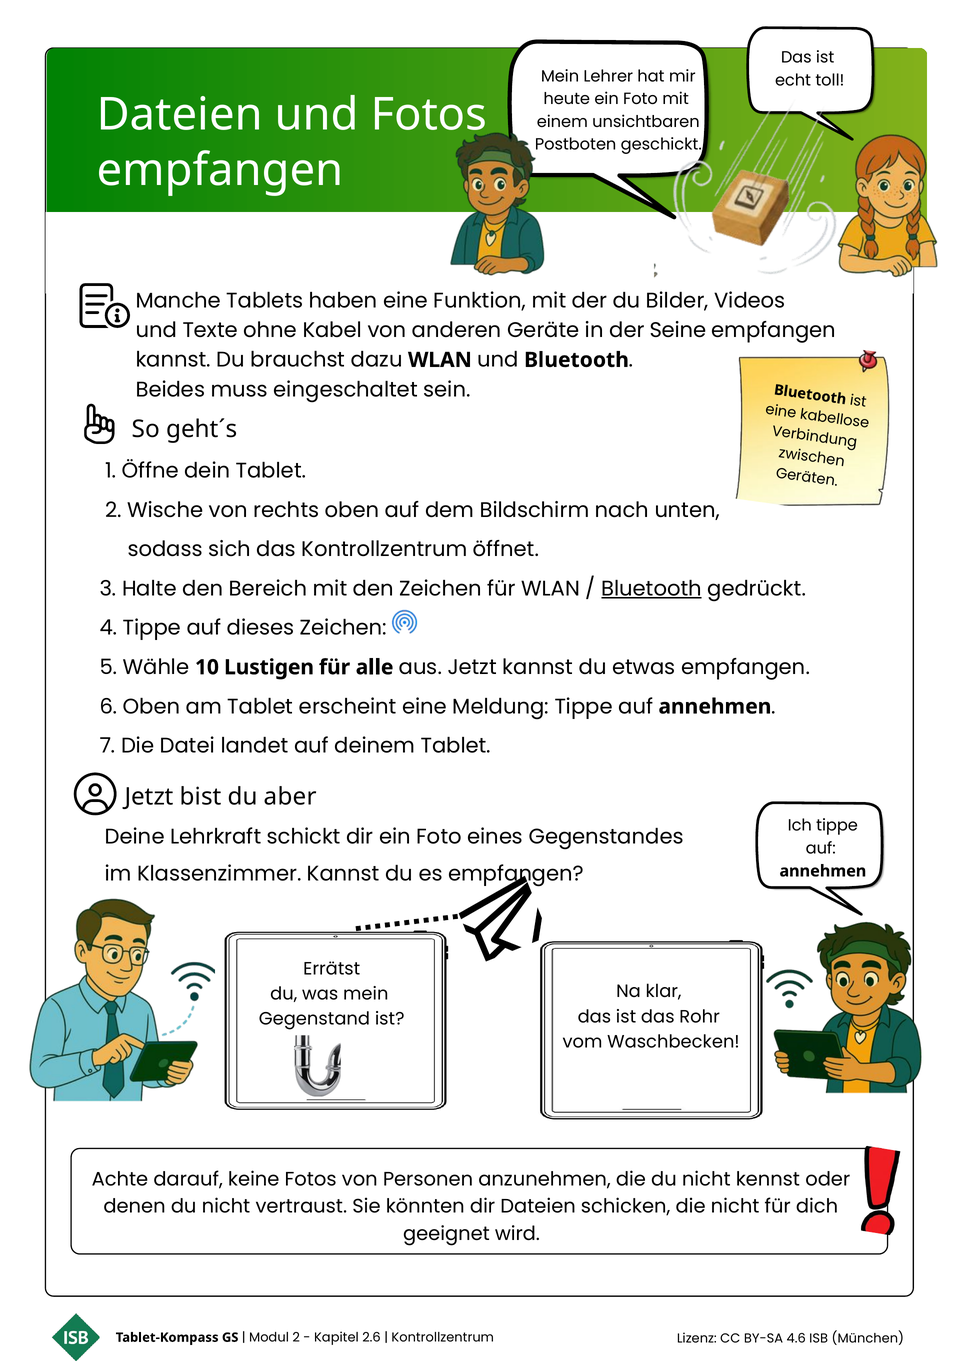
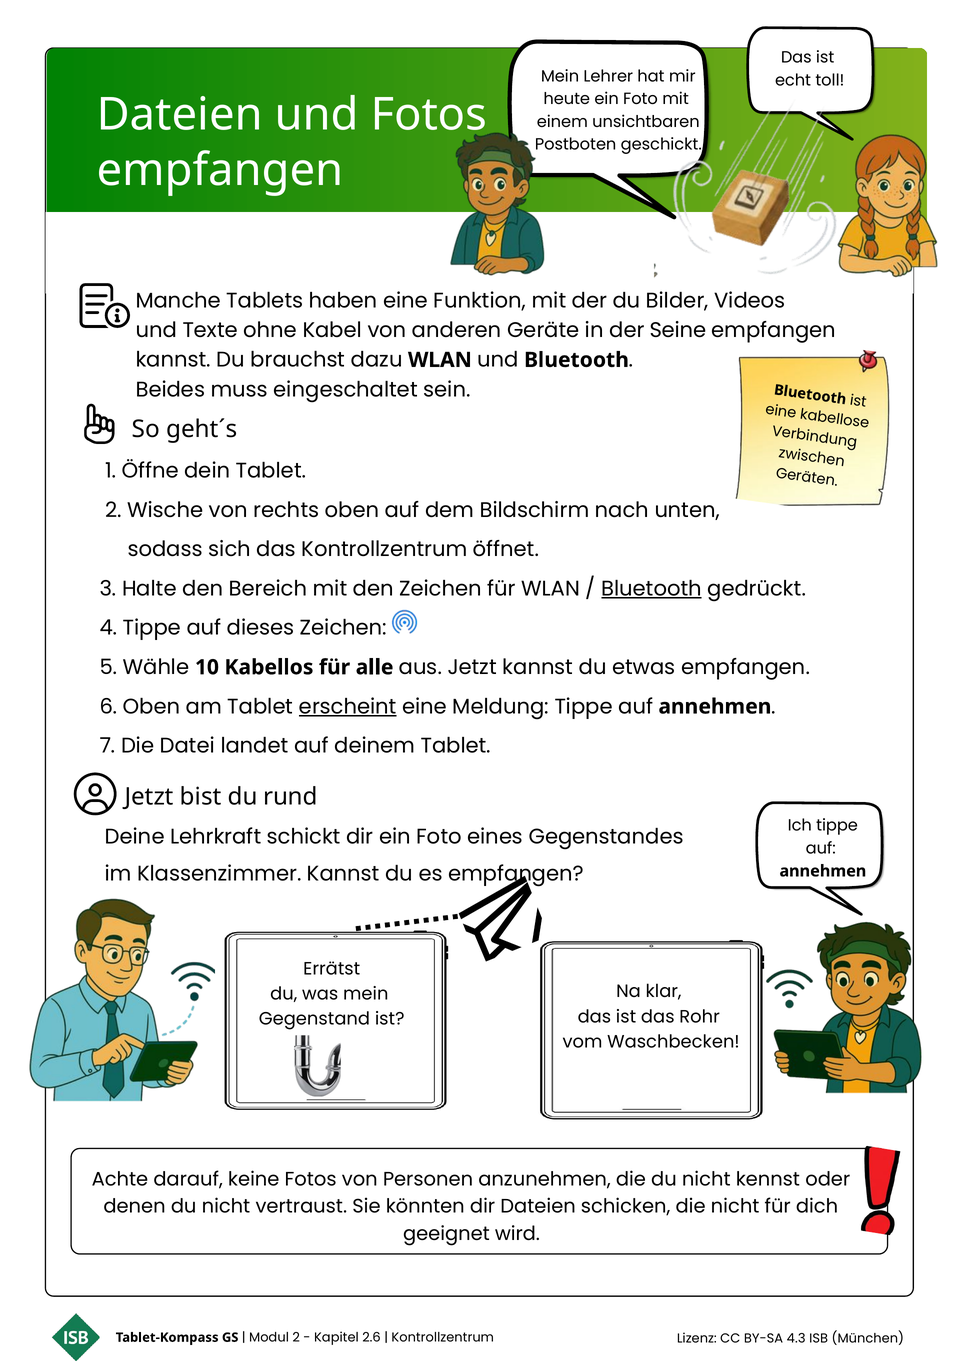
Lustigen: Lustigen -> Kabellos
erscheint underline: none -> present
aber: aber -> rund
4.6: 4.6 -> 4.3
